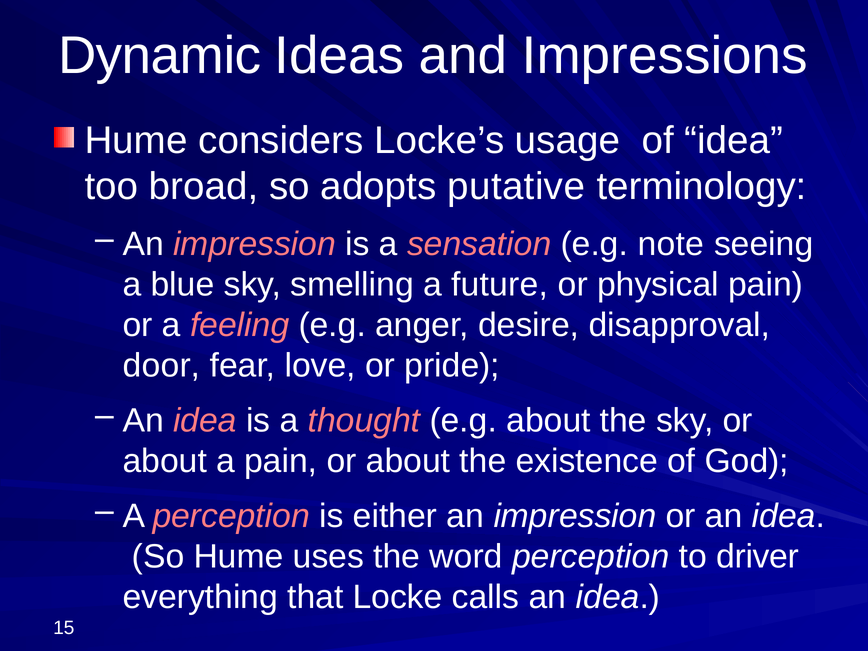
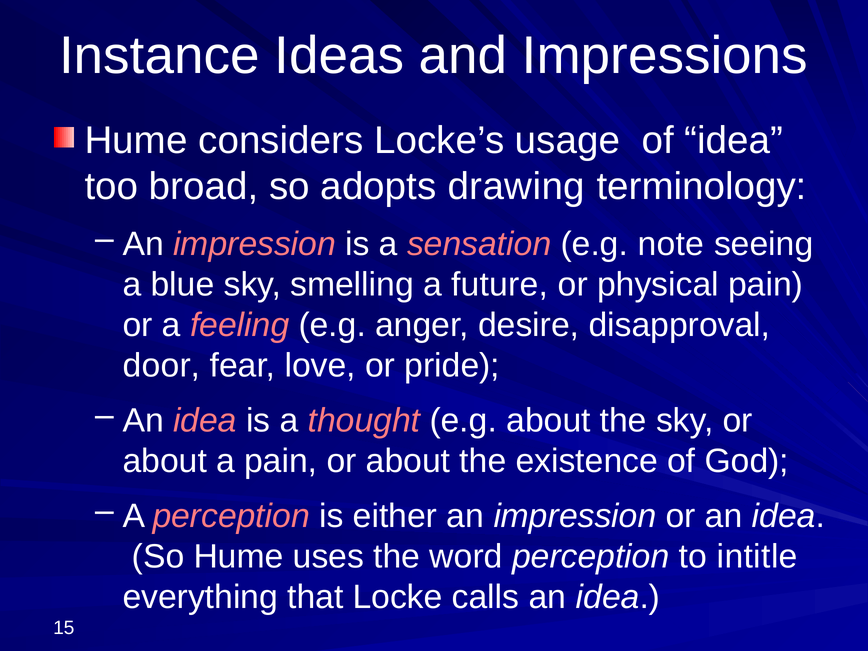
Dynamic: Dynamic -> Instance
putative: putative -> drawing
driver: driver -> intitle
